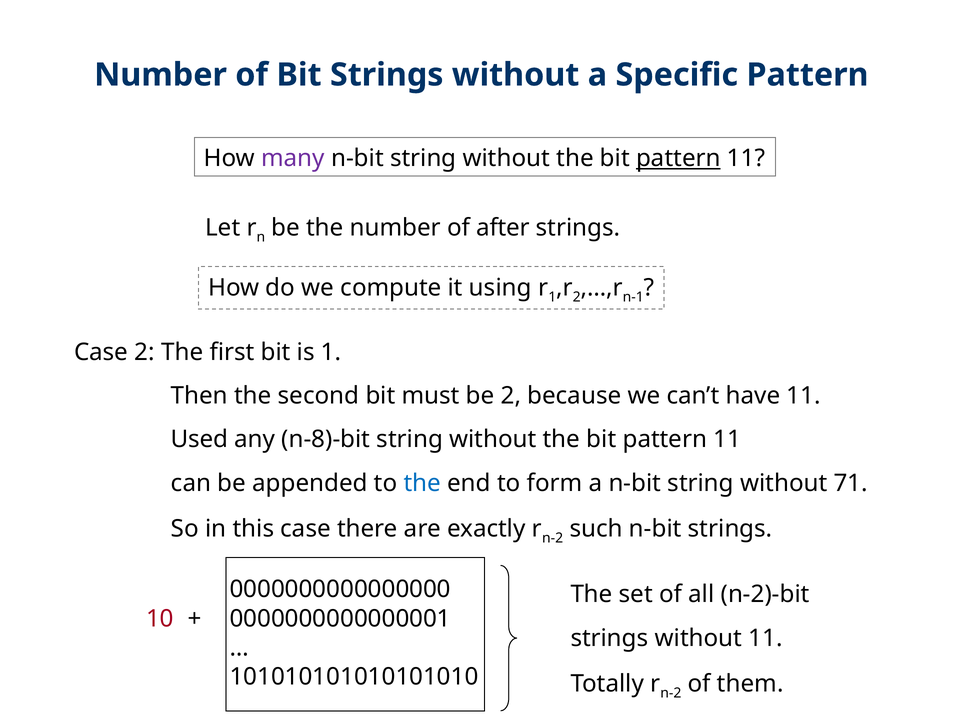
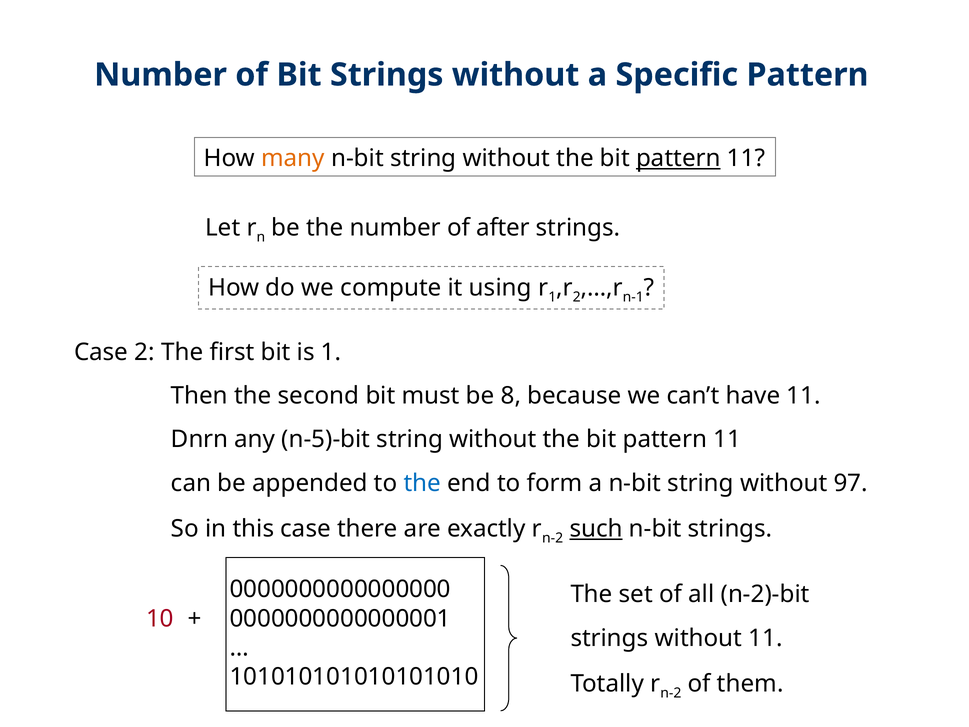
many colour: purple -> orange
be 2: 2 -> 8
Used: Used -> Dnrn
n-8)-bit: n-8)-bit -> n-5)-bit
71: 71 -> 97
such underline: none -> present
